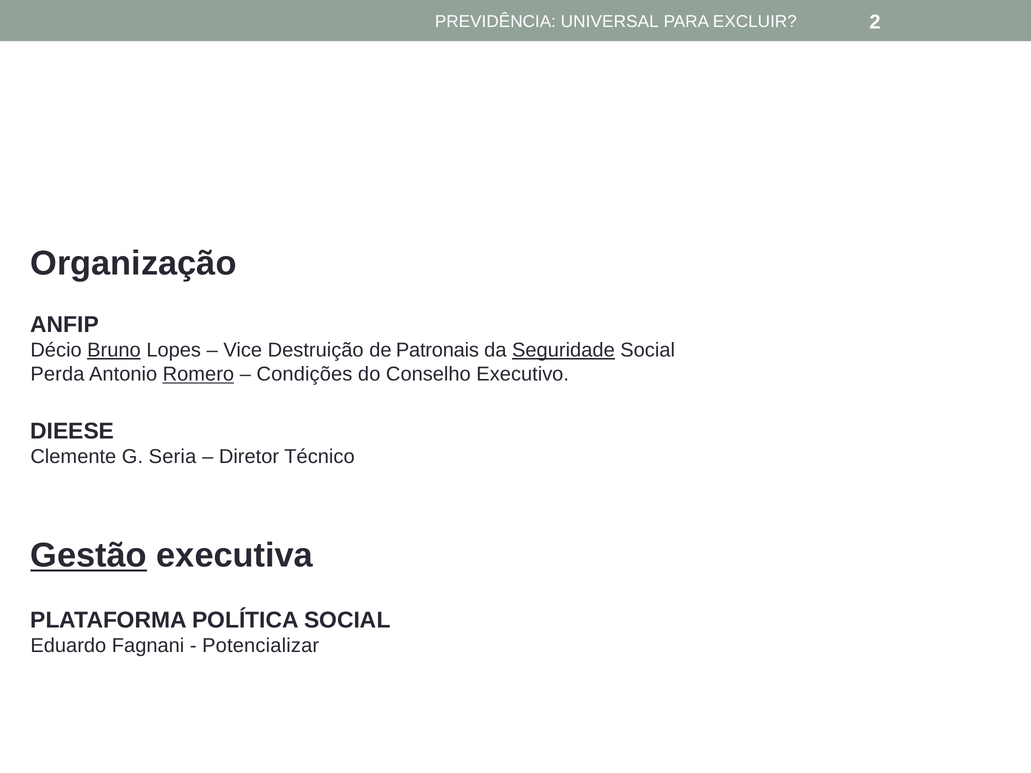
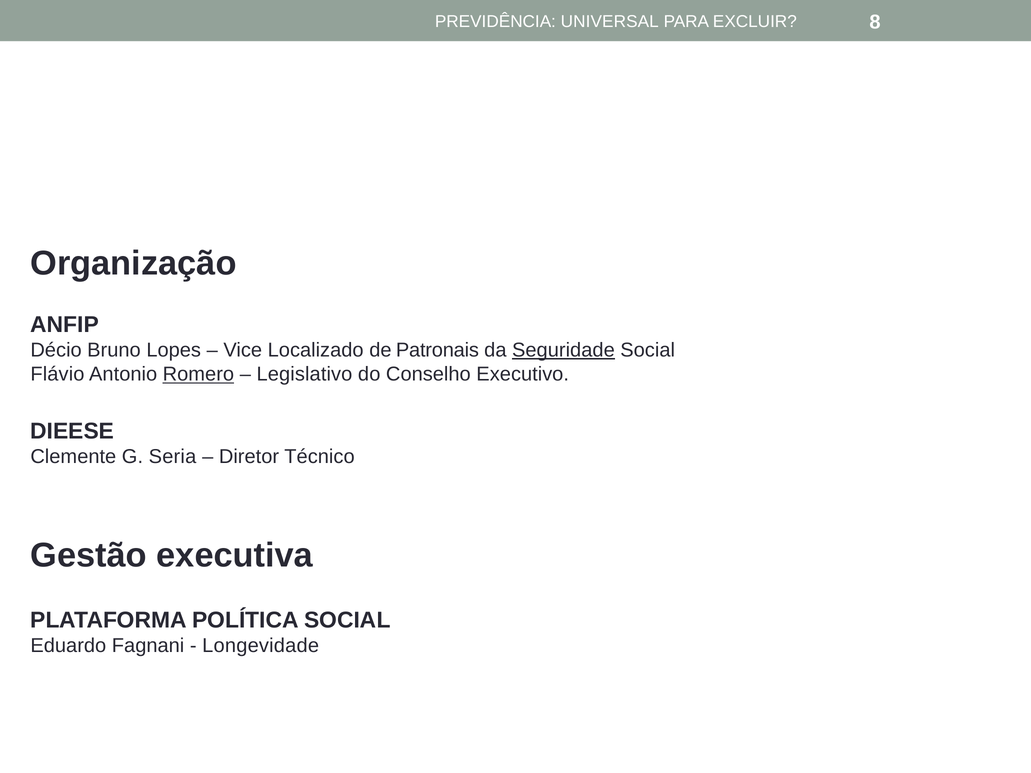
2: 2 -> 8
Bruno underline: present -> none
Destruição: Destruição -> Localizado
Perda: Perda -> Flávio
Condições: Condições -> Legislativo
Gestão underline: present -> none
Potencializar: Potencializar -> Longevidade
